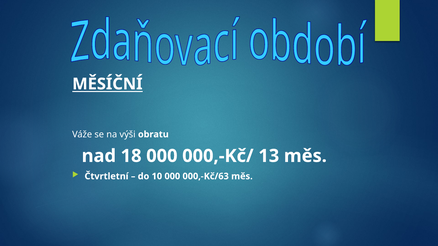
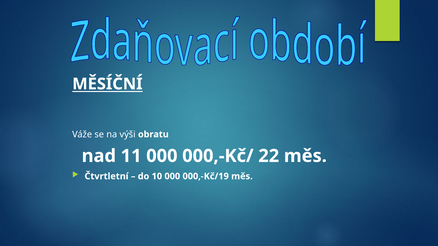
18: 18 -> 11
13: 13 -> 22
000,-Kč/63: 000,-Kč/63 -> 000,-Kč/19
